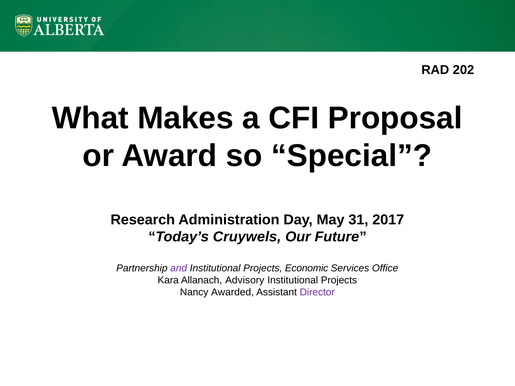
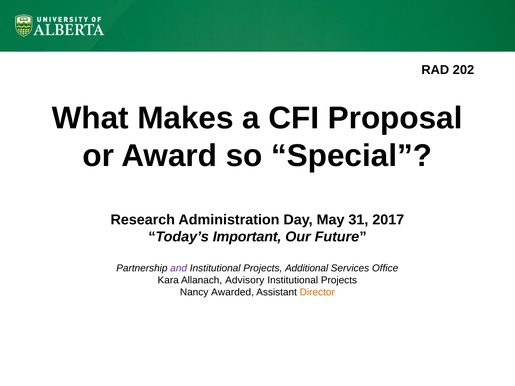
Cruywels: Cruywels -> Important
Economic: Economic -> Additional
Director colour: purple -> orange
